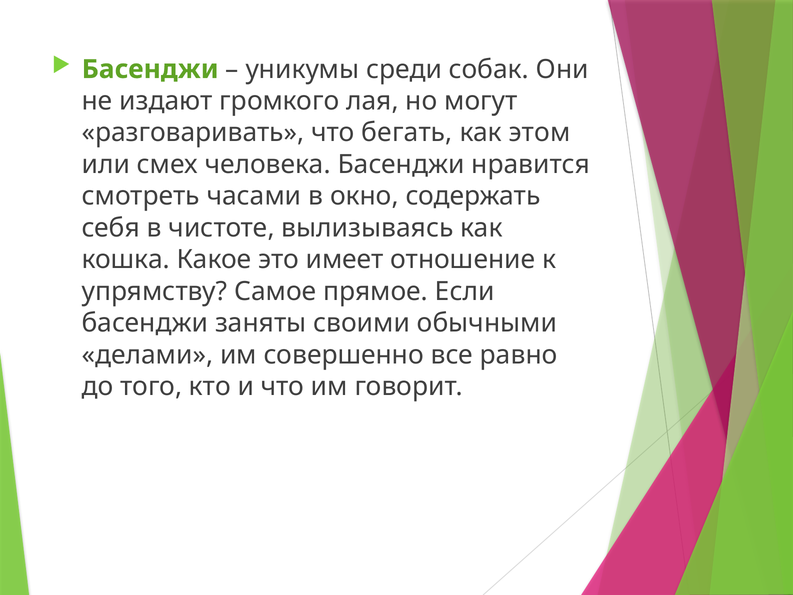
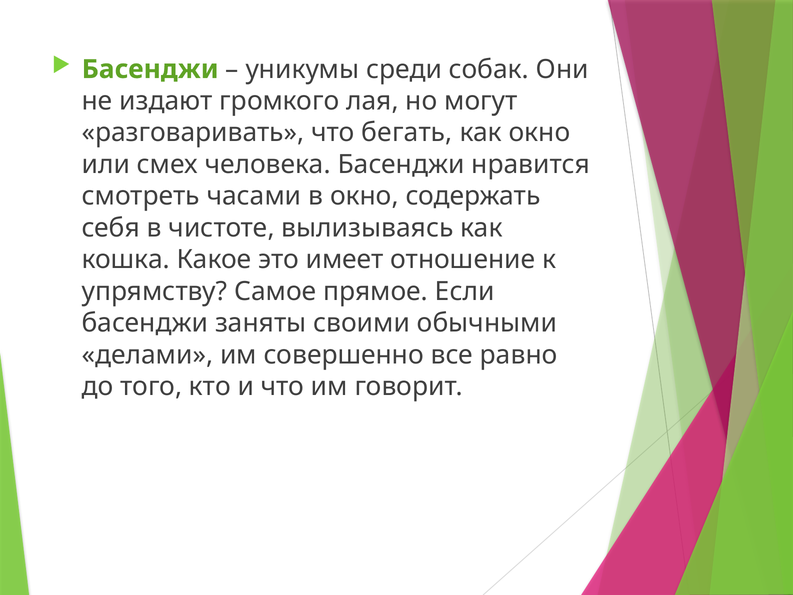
как этом: этом -> окно
